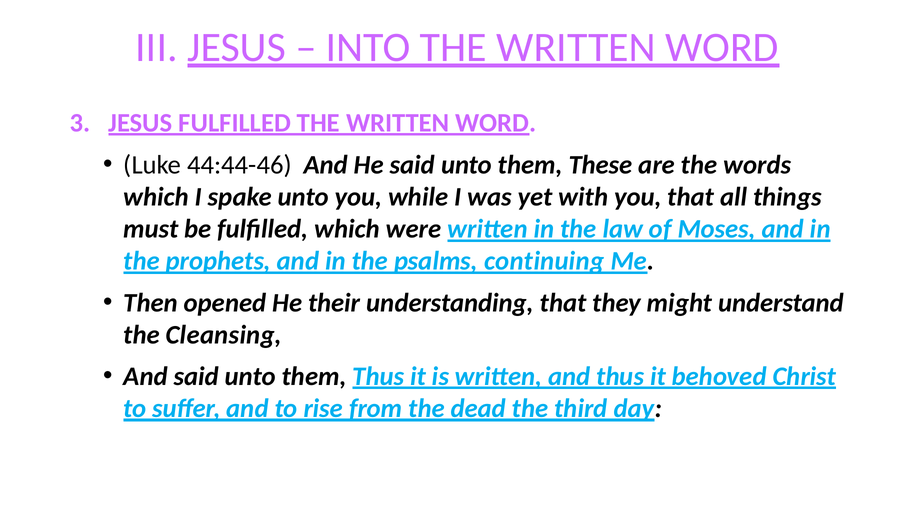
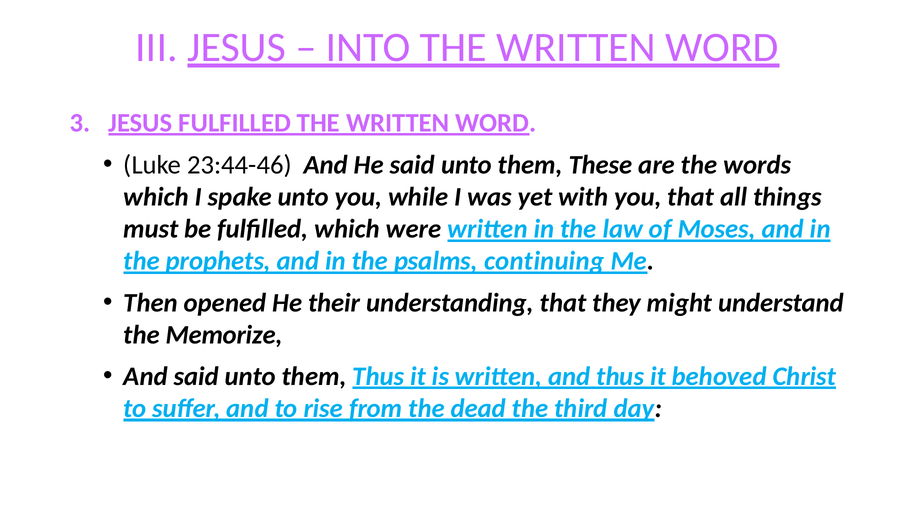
44:44-46: 44:44-46 -> 23:44-46
Cleansing: Cleansing -> Memorize
